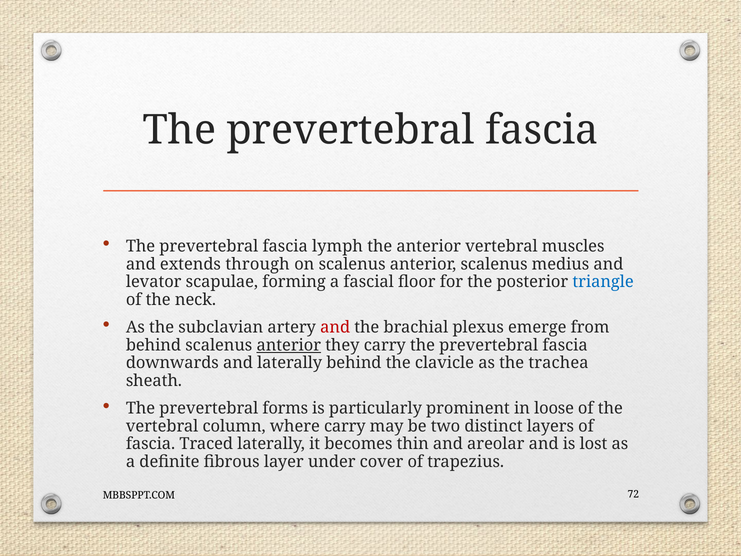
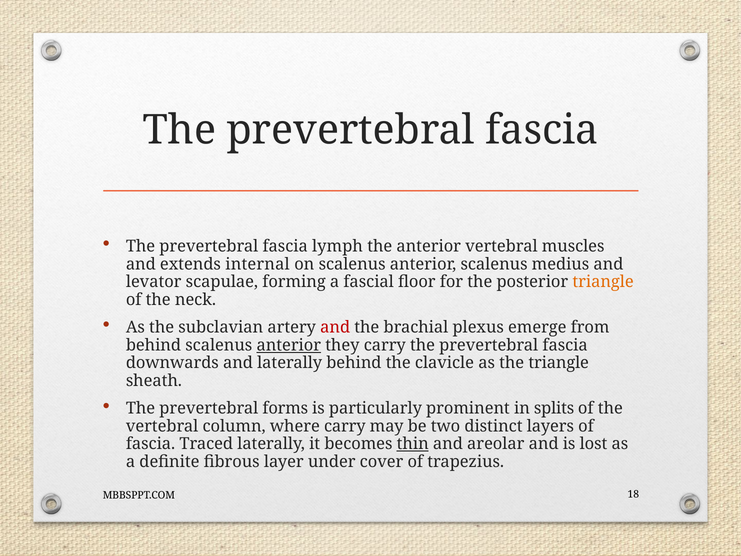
through: through -> internal
triangle at (603, 282) colour: blue -> orange
the trachea: trachea -> triangle
loose: loose -> splits
thin underline: none -> present
72: 72 -> 18
